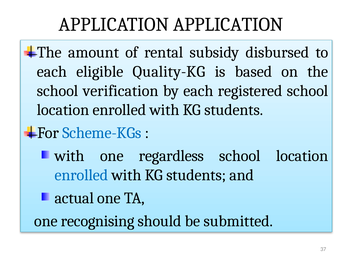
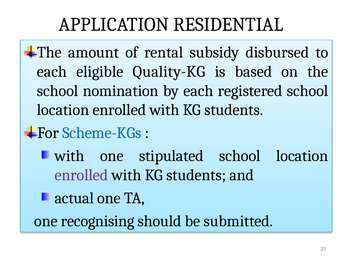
APPLICATION APPLICATION: APPLICATION -> RESIDENTIAL
verification: verification -> nomination
regardless: regardless -> stipulated
enrolled at (81, 175) colour: blue -> purple
